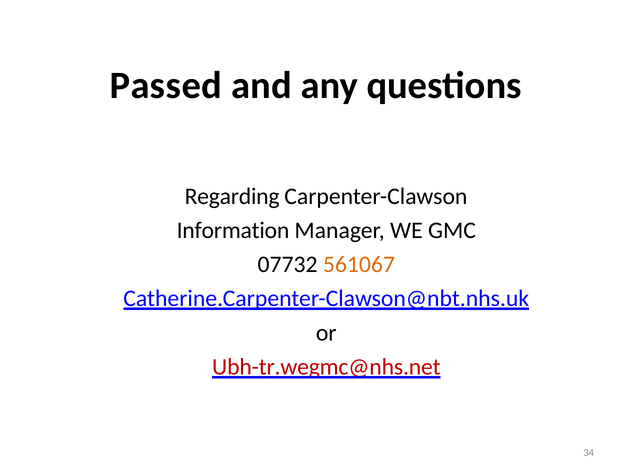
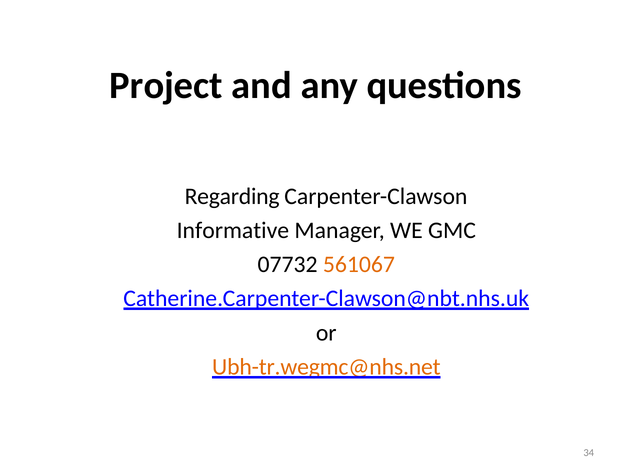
Passed: Passed -> Project
Information: Information -> Informative
Ubh-tr.wegmc@nhs.net colour: red -> orange
